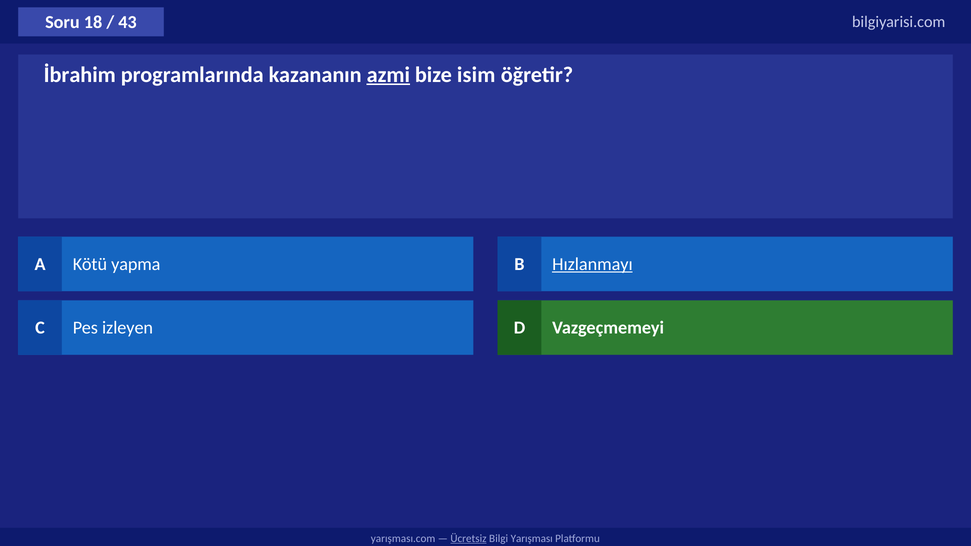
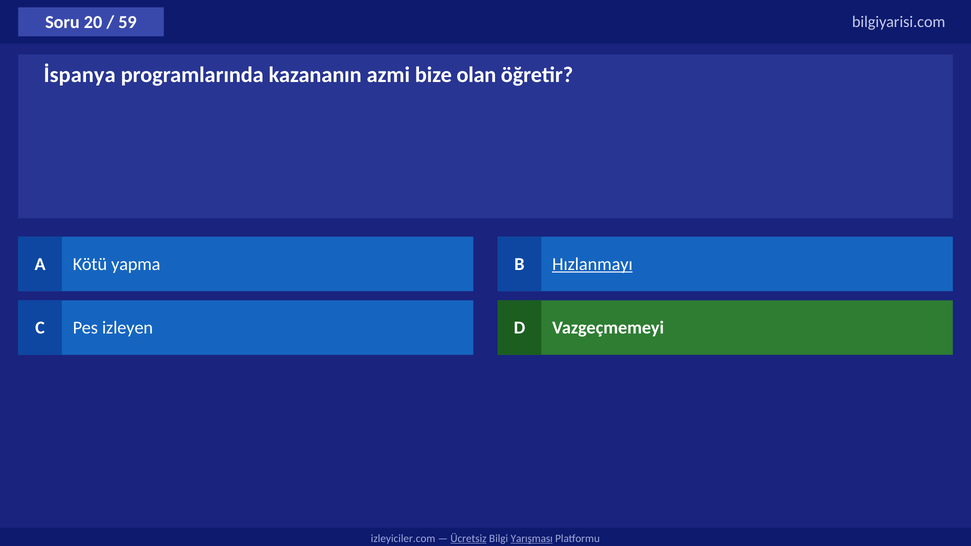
18: 18 -> 20
43: 43 -> 59
İbrahim: İbrahim -> İspanya
azmi underline: present -> none
isim: isim -> olan
yarışması.com: yarışması.com -> izleyiciler.com
Yarışması underline: none -> present
